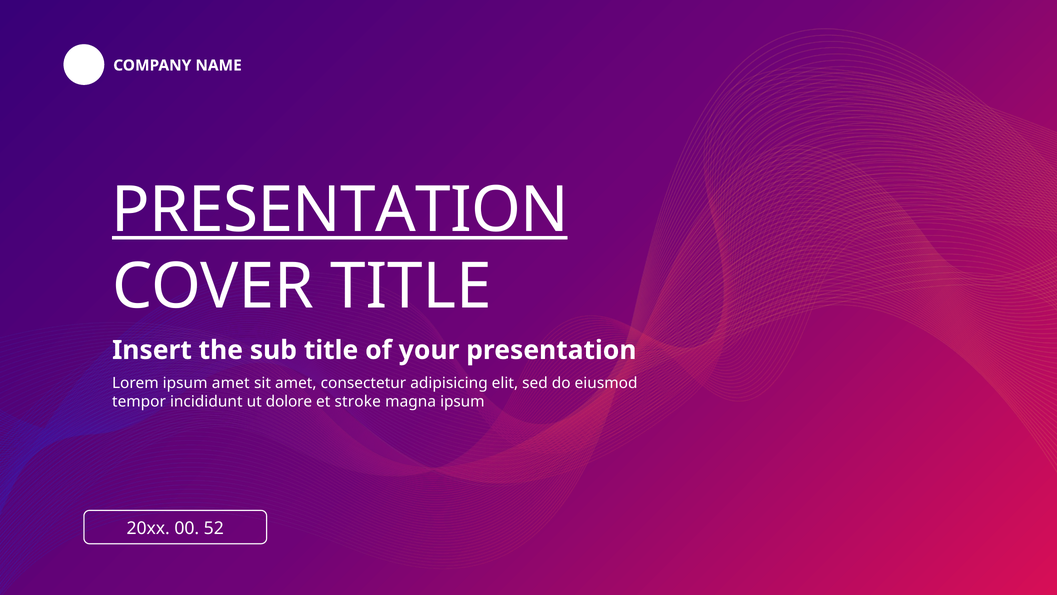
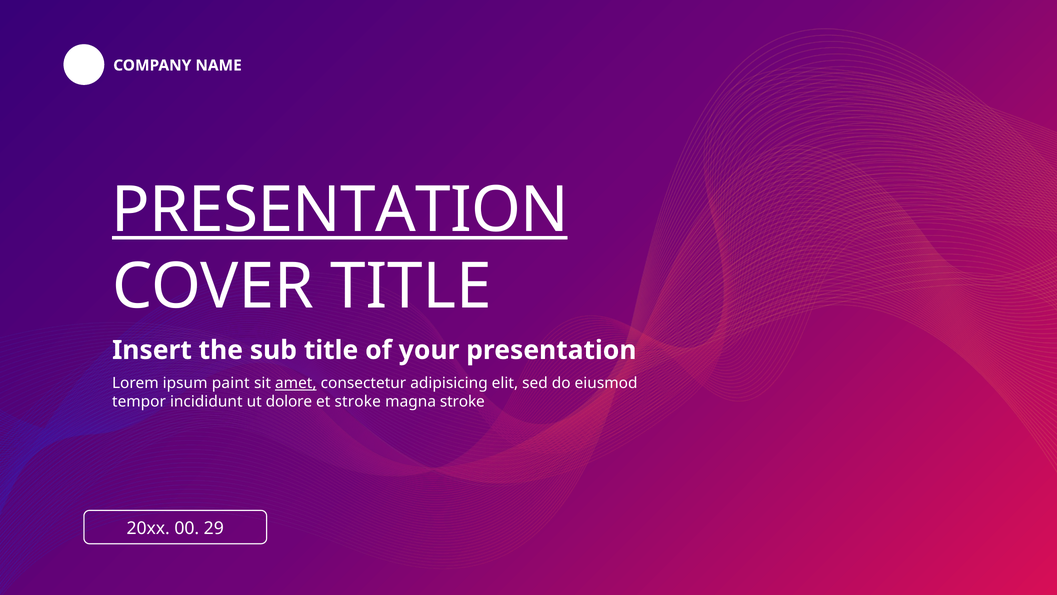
ipsum amet: amet -> paint
amet at (296, 383) underline: none -> present
magna ipsum: ipsum -> stroke
52: 52 -> 29
